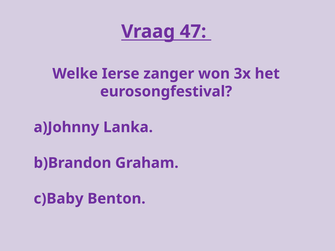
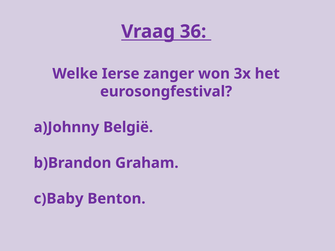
47: 47 -> 36
Lanka: Lanka -> België
